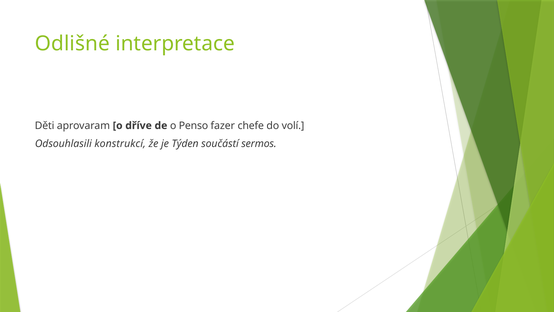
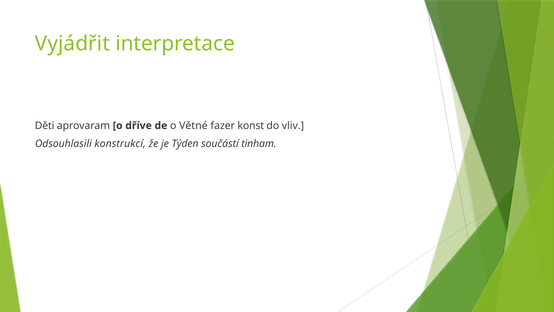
Odlišné: Odlišné -> Vyjádřit
Penso: Penso -> Větné
chefe: chefe -> konst
volí: volí -> vliv
sermos: sermos -> tinham
